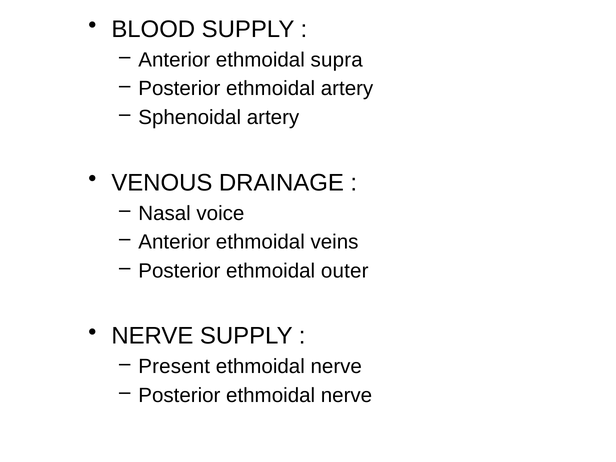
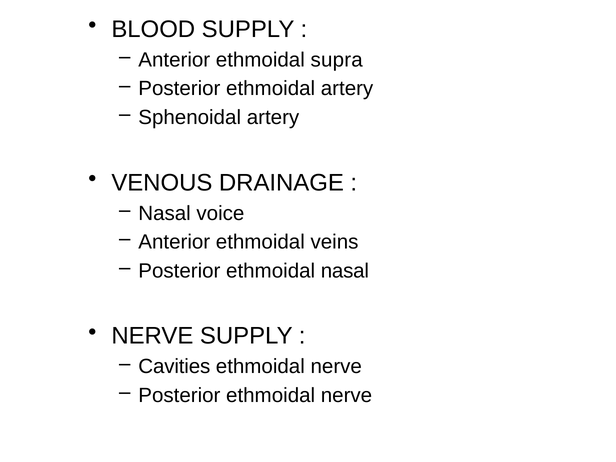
ethmoidal outer: outer -> nasal
Present: Present -> Cavities
